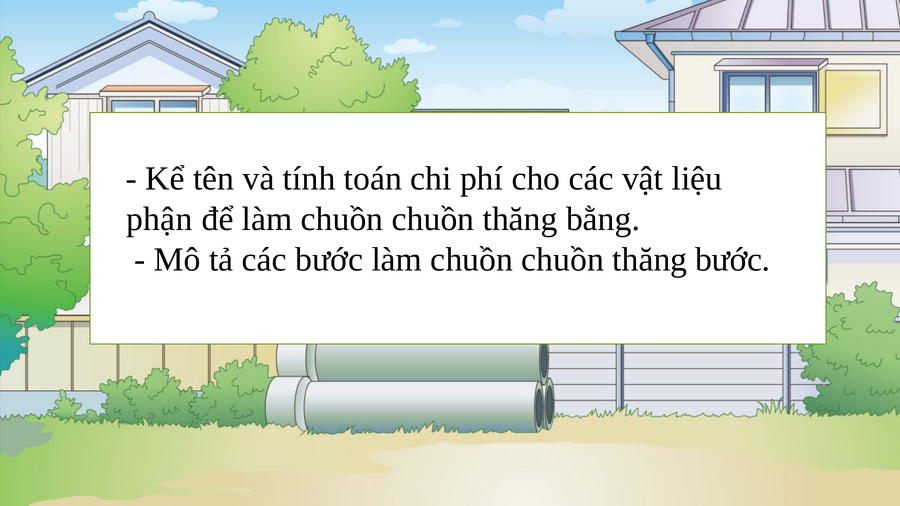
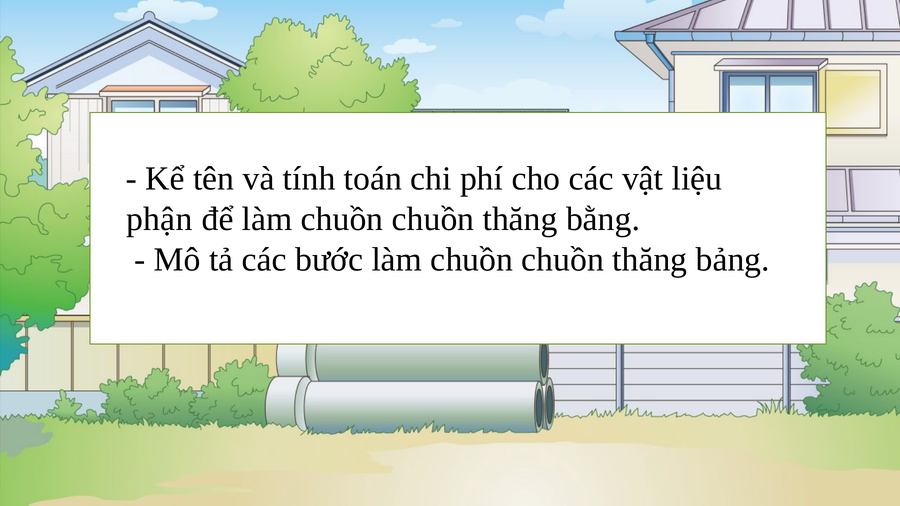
thăng bước: bước -> bảng
